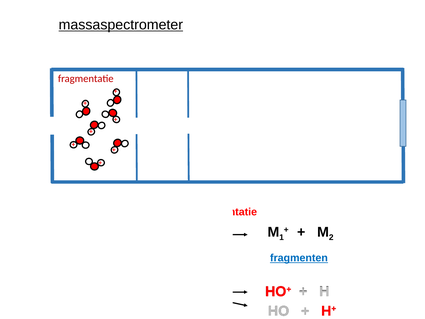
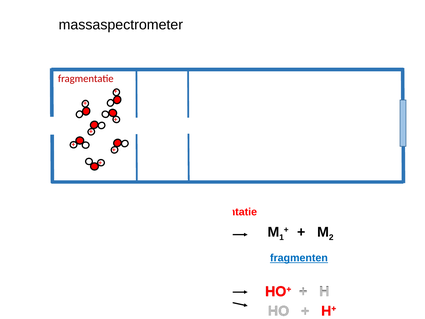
massaspectrometer underline: present -> none
